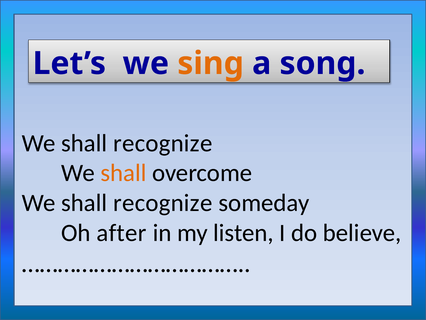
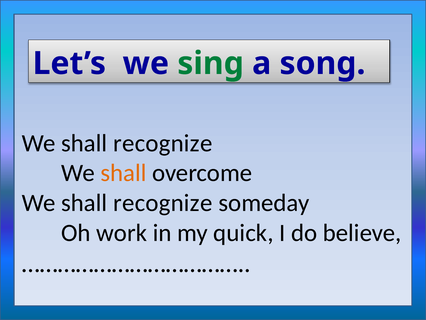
sing colour: orange -> green
after: after -> work
listen: listen -> quick
